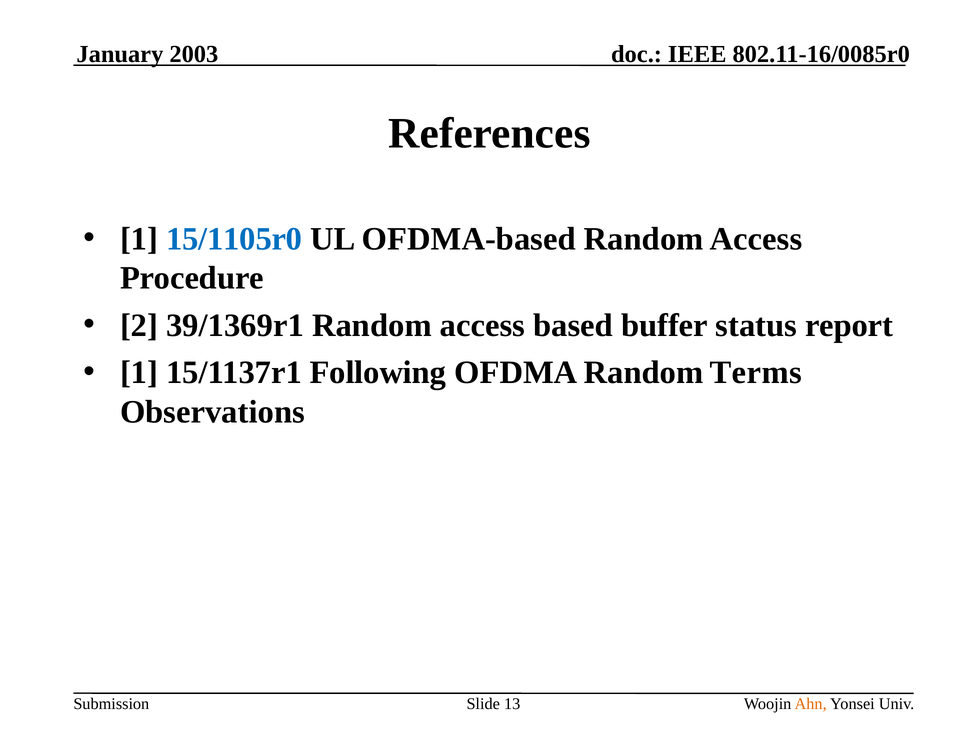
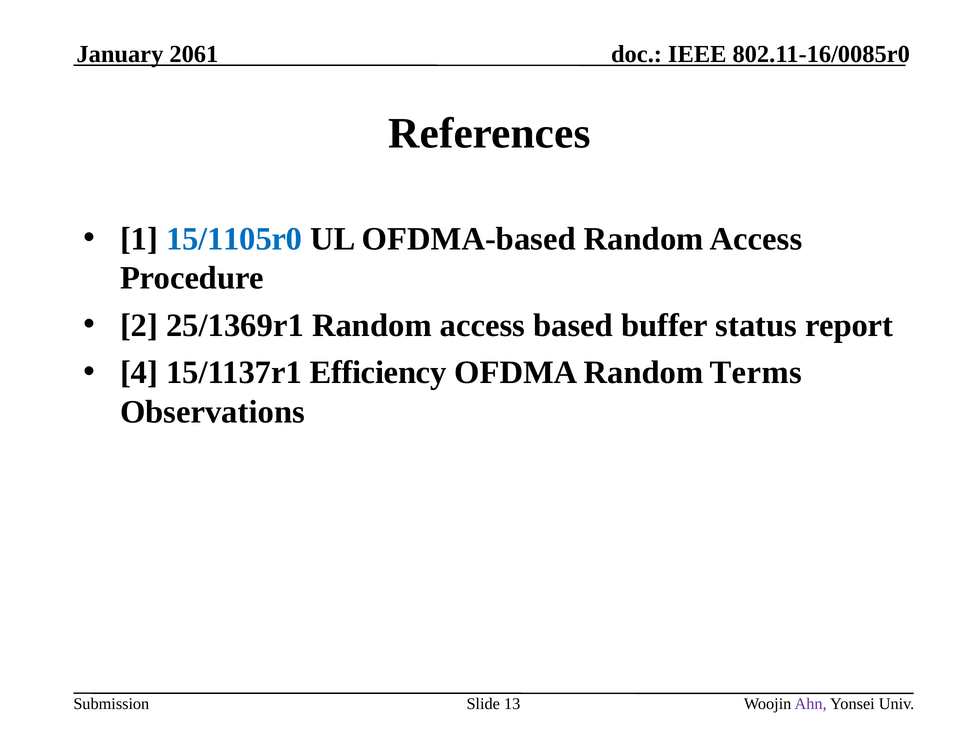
2003: 2003 -> 2061
39/1369r1: 39/1369r1 -> 25/1369r1
1 at (139, 373): 1 -> 4
Following: Following -> Efficiency
Ahn colour: orange -> purple
